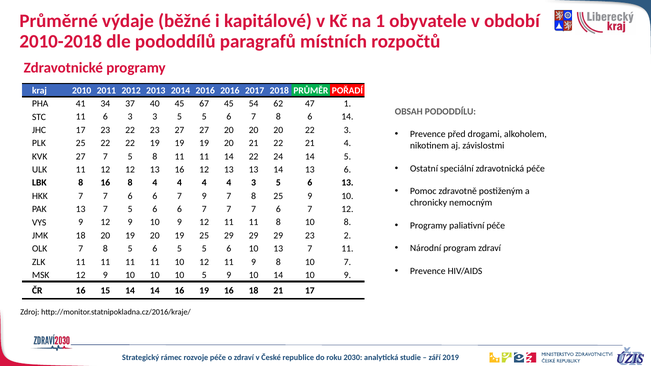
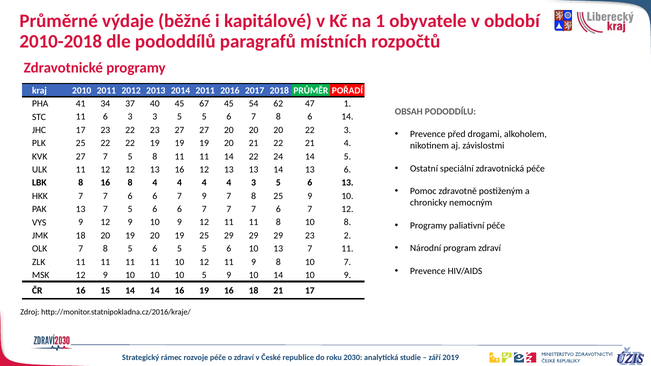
2014 2016: 2016 -> 2011
